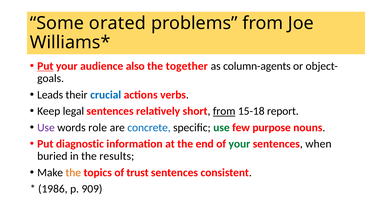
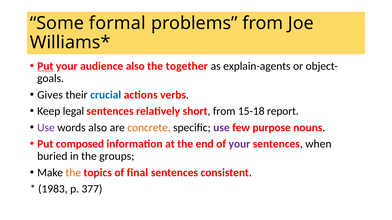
orated: orated -> formal
column-agents: column-agents -> explain-agents
Leads: Leads -> Gives
from at (224, 111) underline: present -> none
words role: role -> also
concrete colour: blue -> orange
use at (221, 128) colour: green -> purple
diagnostic: diagnostic -> composed
your at (239, 144) colour: green -> purple
results: results -> groups
trust: trust -> final
1986: 1986 -> 1983
909: 909 -> 377
